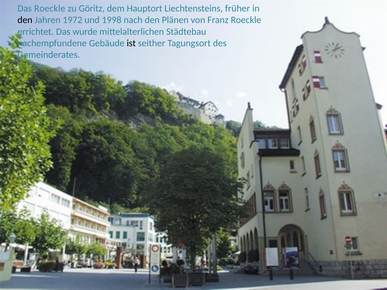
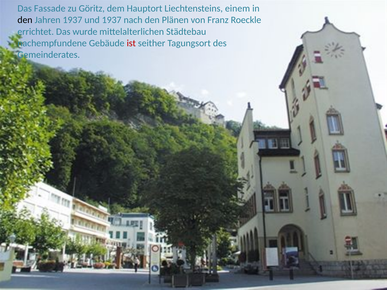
Das Roeckle: Roeckle -> Fassade
früher: früher -> einem
Jahren 1972: 1972 -> 1937
und 1998: 1998 -> 1937
ist colour: black -> red
